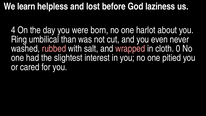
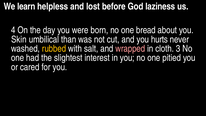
harlot: harlot -> bread
Ring: Ring -> Skin
even: even -> hurts
rubbed colour: pink -> yellow
0: 0 -> 3
